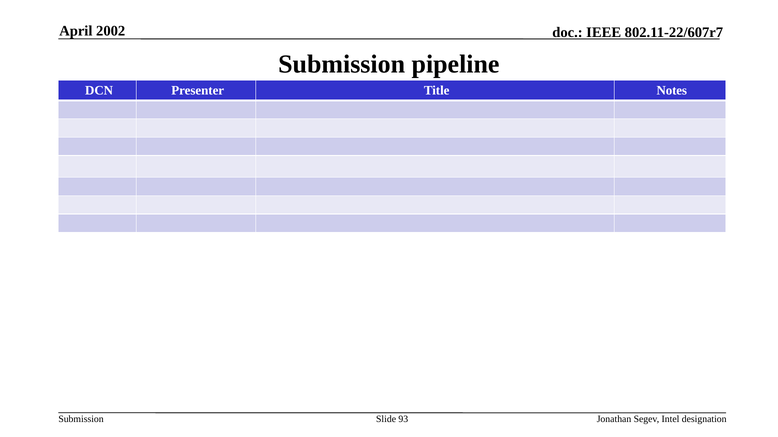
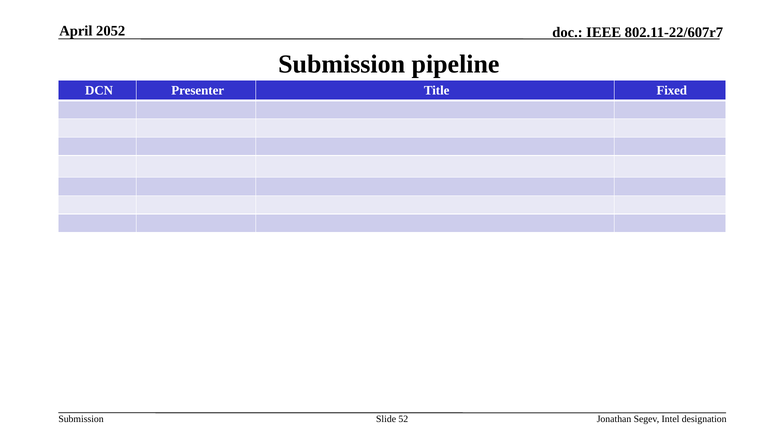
2002: 2002 -> 2052
Notes: Notes -> Fixed
93: 93 -> 52
